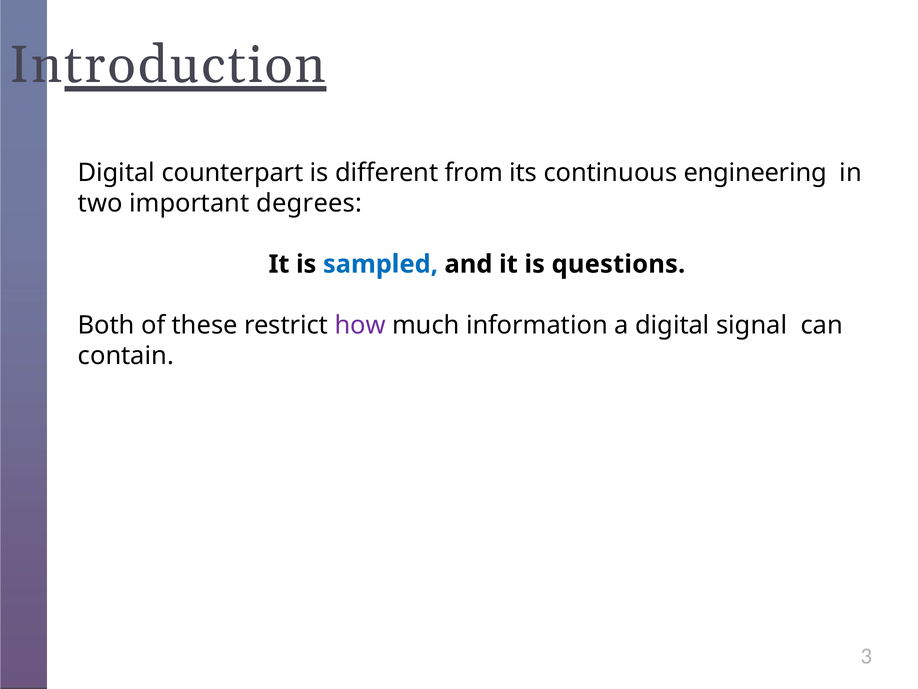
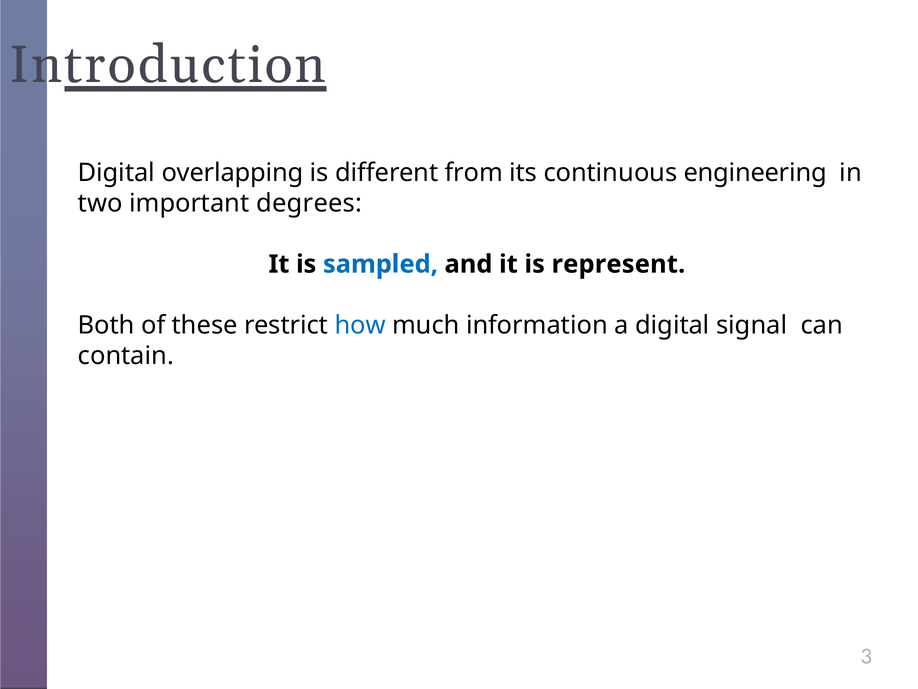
counterpart: counterpart -> overlapping
questions: questions -> represent
how colour: purple -> blue
